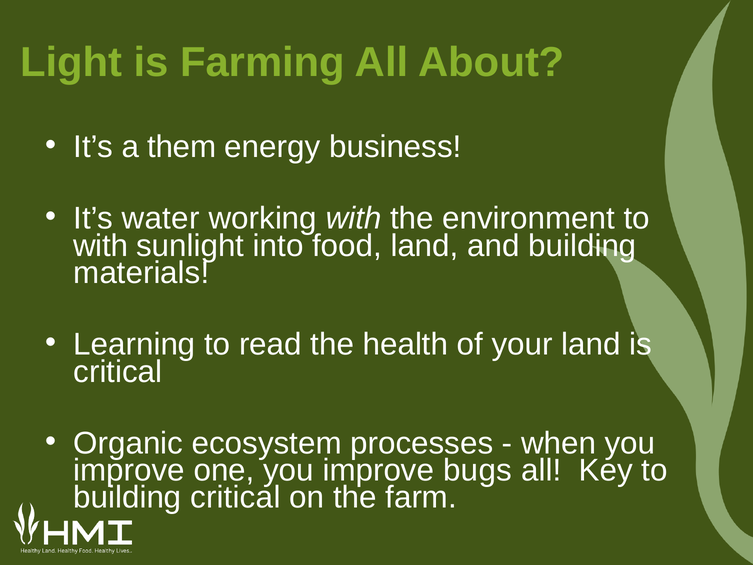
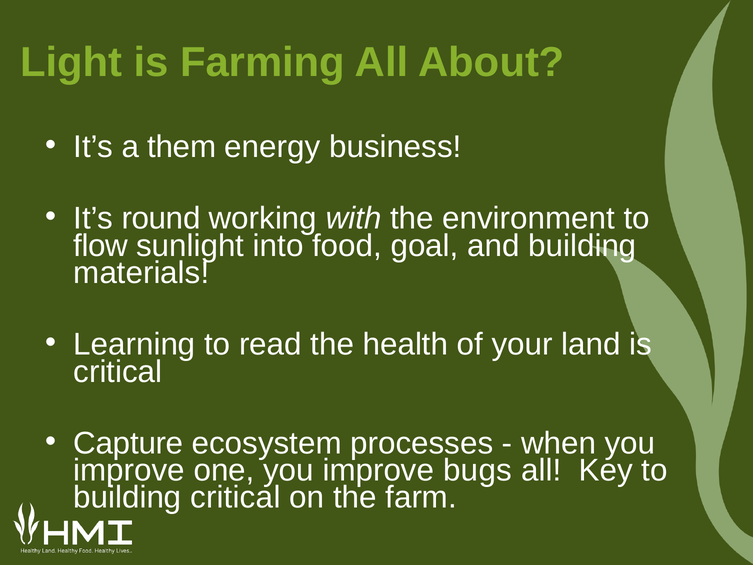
water: water -> round
with at (101, 246): with -> flow
food land: land -> goal
Organic: Organic -> Capture
